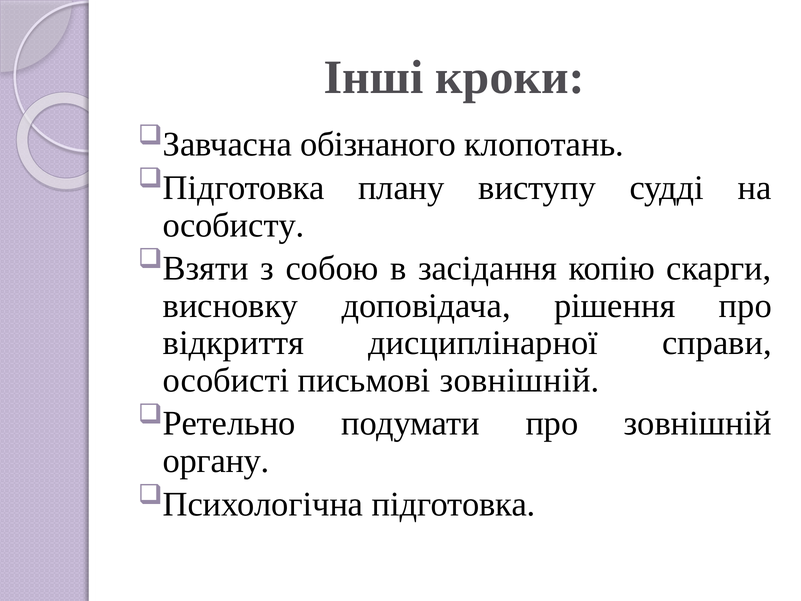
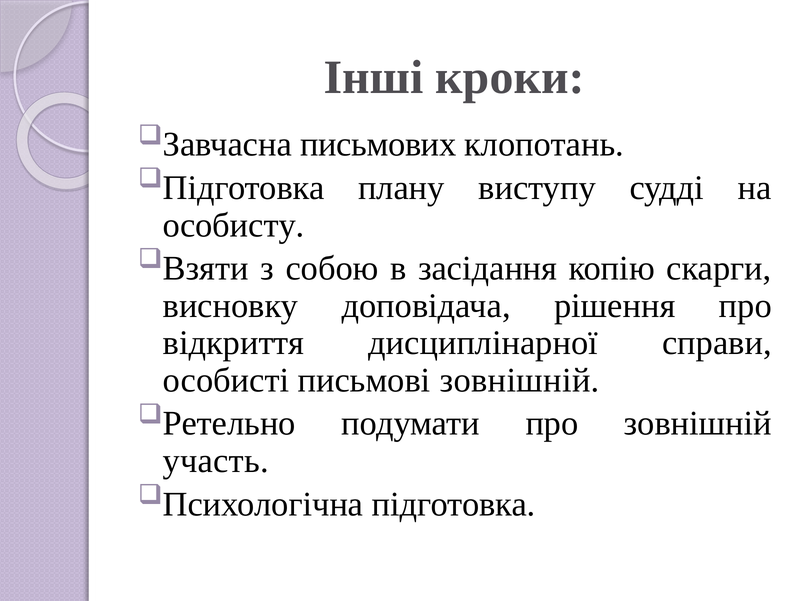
обізнаного: обізнаного -> письмових
органу: органу -> участь
